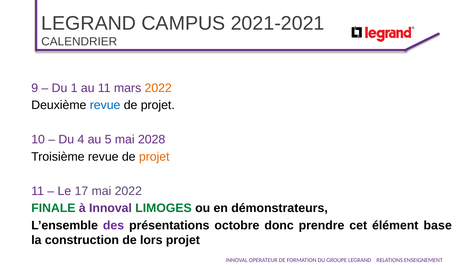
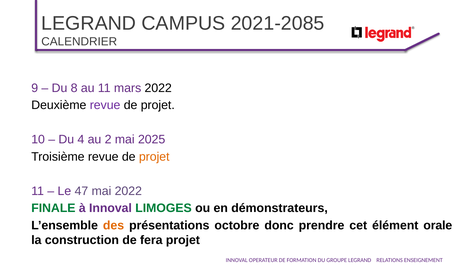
2021-2021: 2021-2021 -> 2021-2085
1: 1 -> 8
2022 at (158, 88) colour: orange -> black
revue at (105, 105) colour: blue -> purple
5: 5 -> 2
2028: 2028 -> 2025
17: 17 -> 47
des colour: purple -> orange
base: base -> orale
lors: lors -> fera
